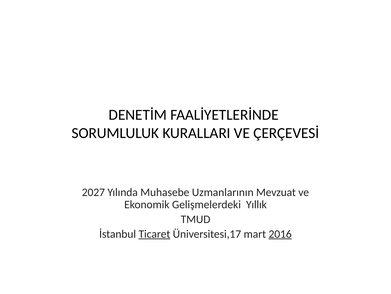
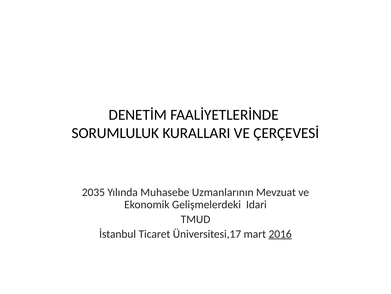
2027: 2027 -> 2035
Yıllık: Yıllık -> Idari
Ticaret underline: present -> none
